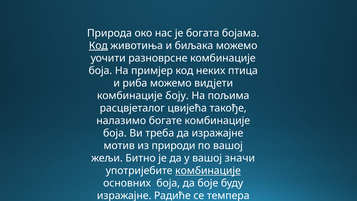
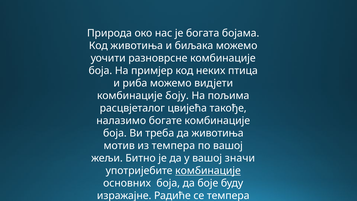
Код at (98, 46) underline: present -> none
да изражајне: изражајне -> животиња
из природи: природи -> темпера
